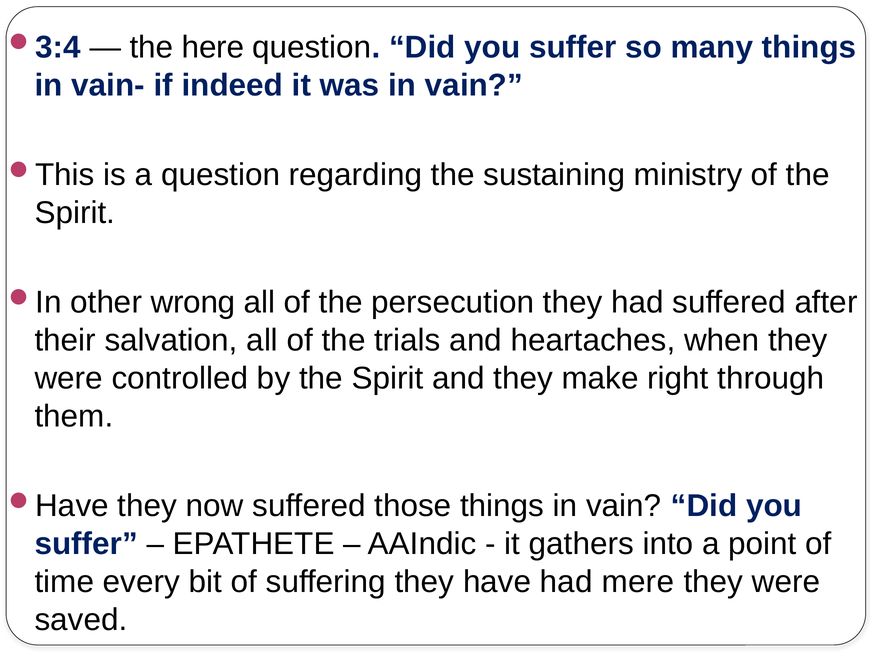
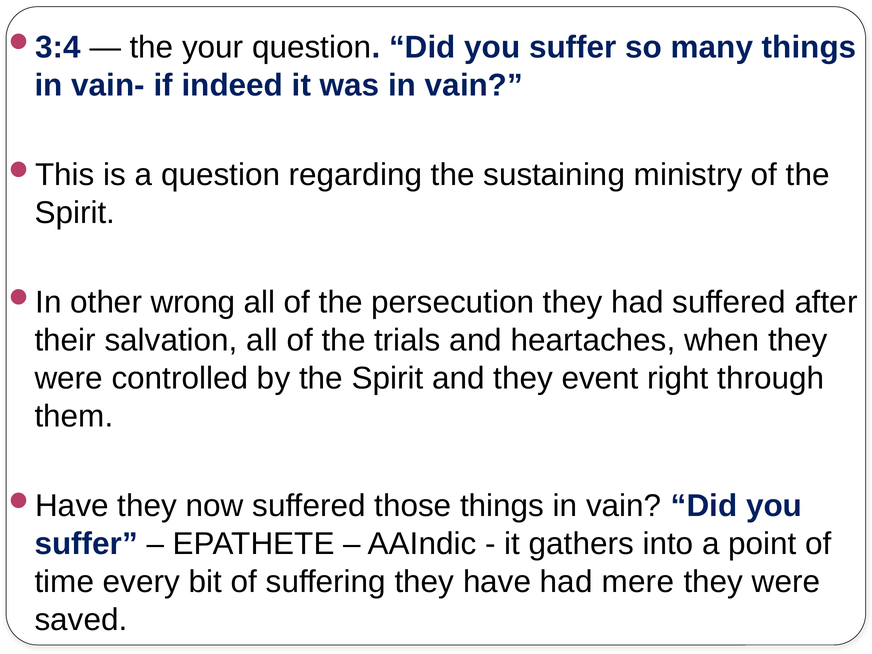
here: here -> your
make: make -> event
